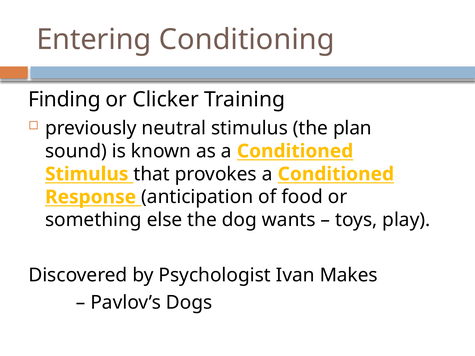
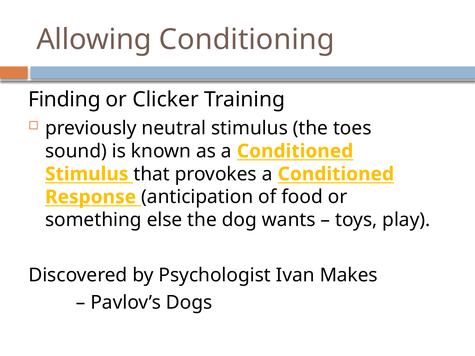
Entering: Entering -> Allowing
plan: plan -> toes
